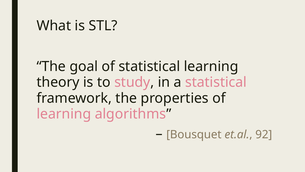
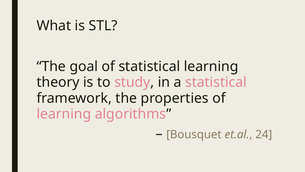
92: 92 -> 24
